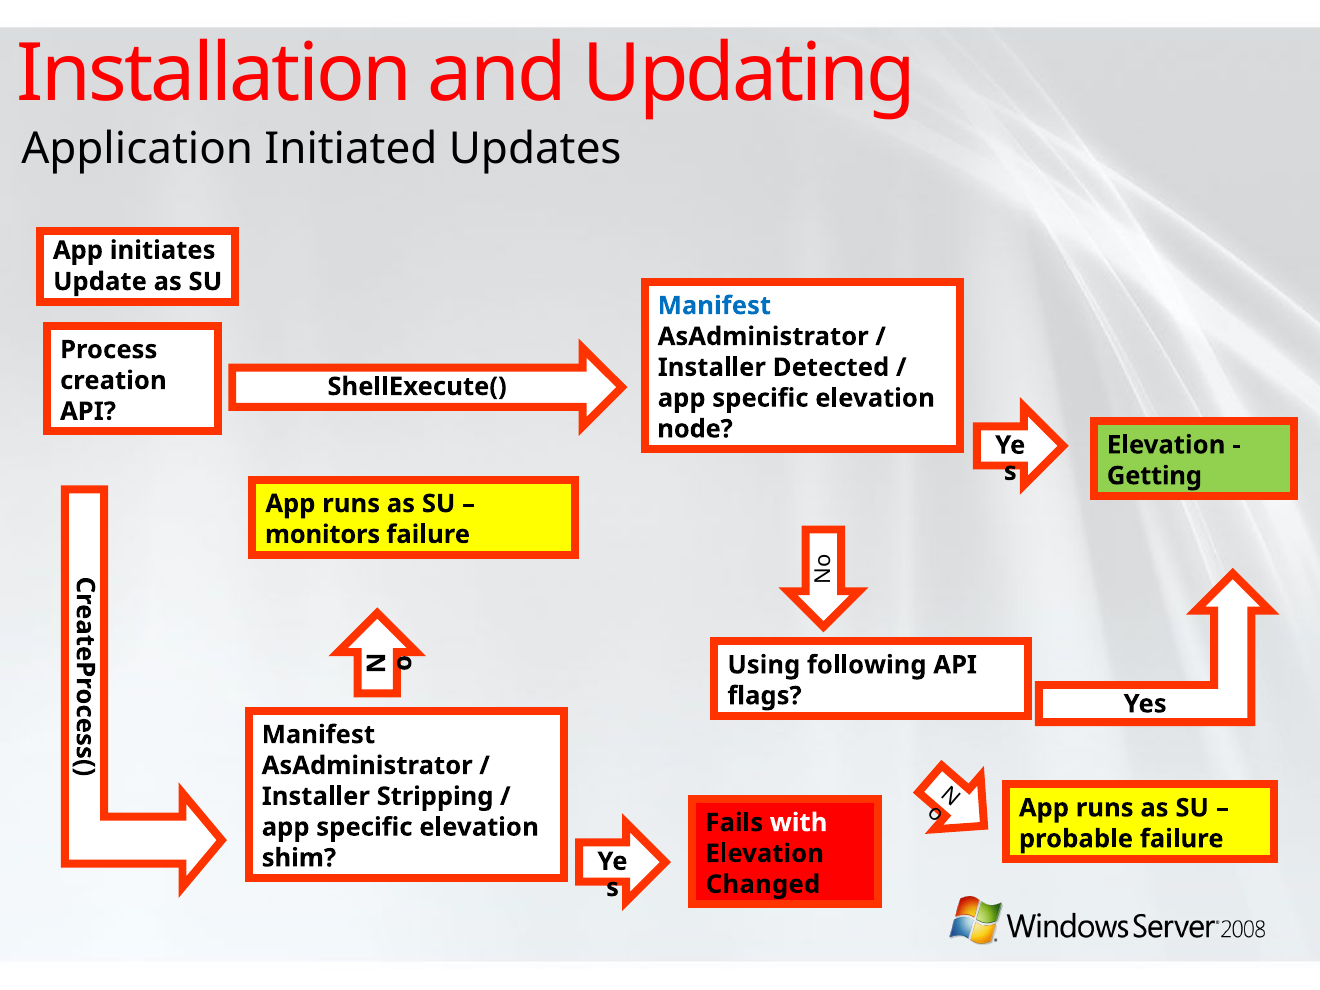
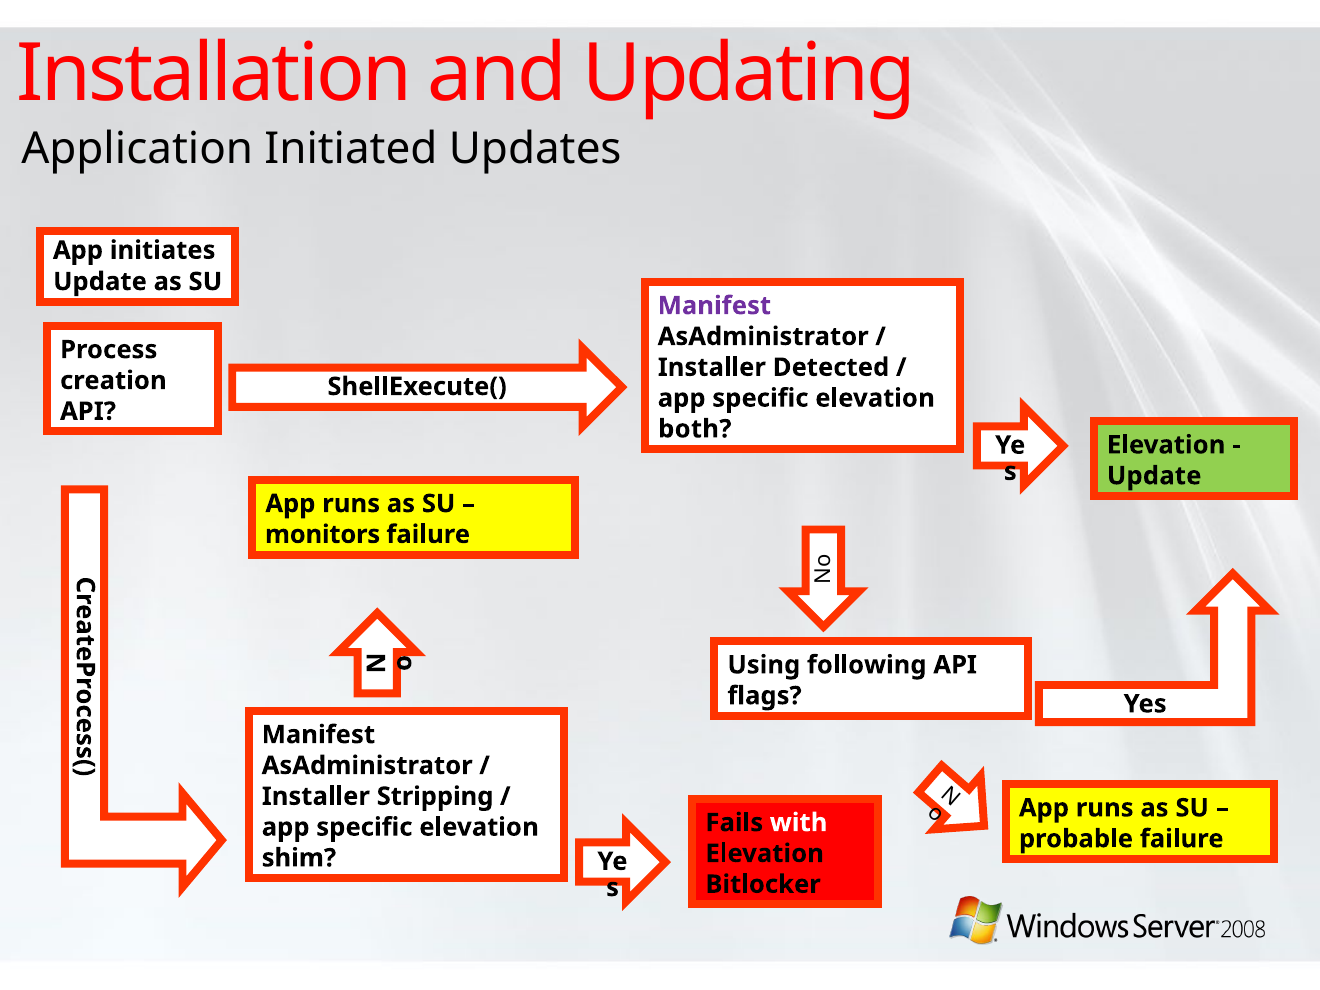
Manifest at (714, 306) colour: blue -> purple
node: node -> both
Getting at (1154, 476): Getting -> Update
Changed: Changed -> Bitlocker
